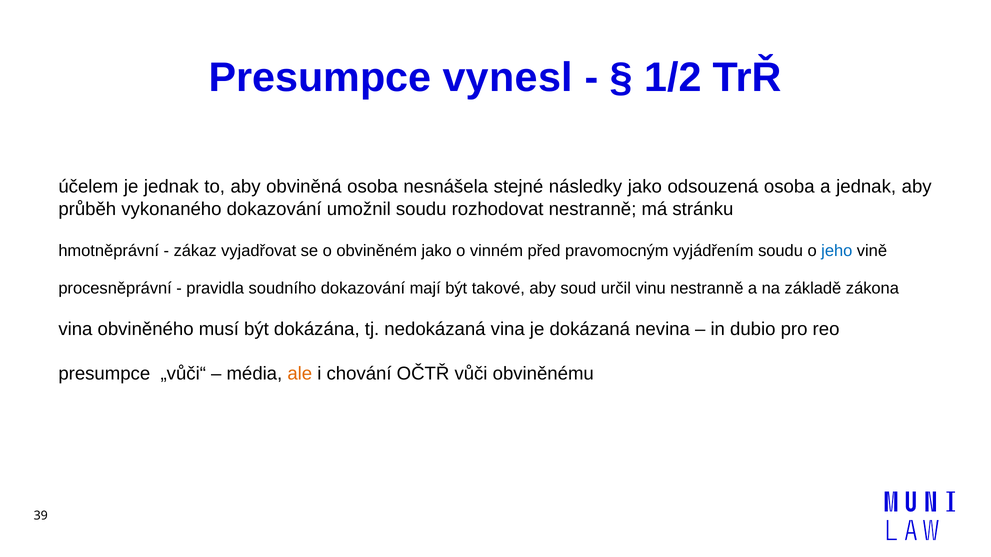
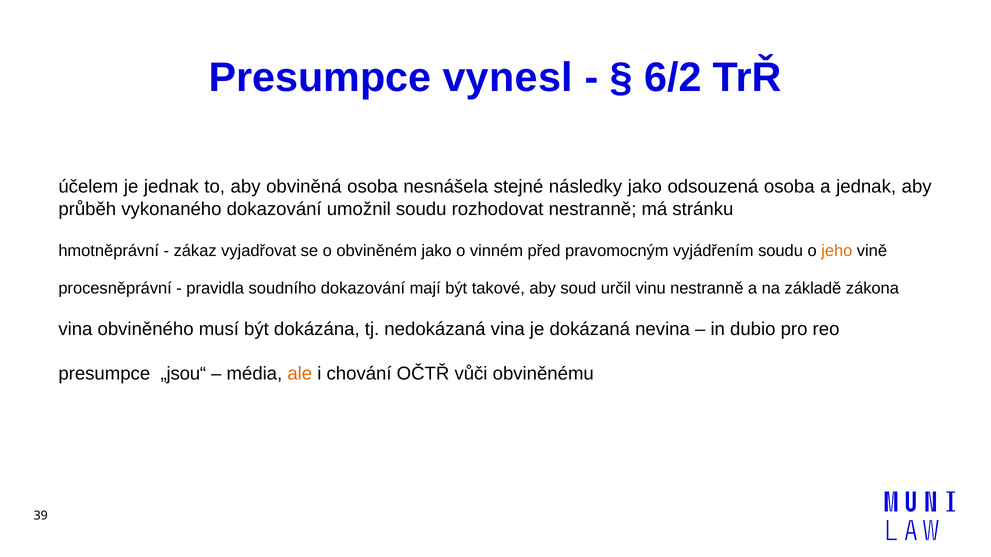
1/2: 1/2 -> 6/2
jeho colour: blue -> orange
„vůči“: „vůči“ -> „jsou“
